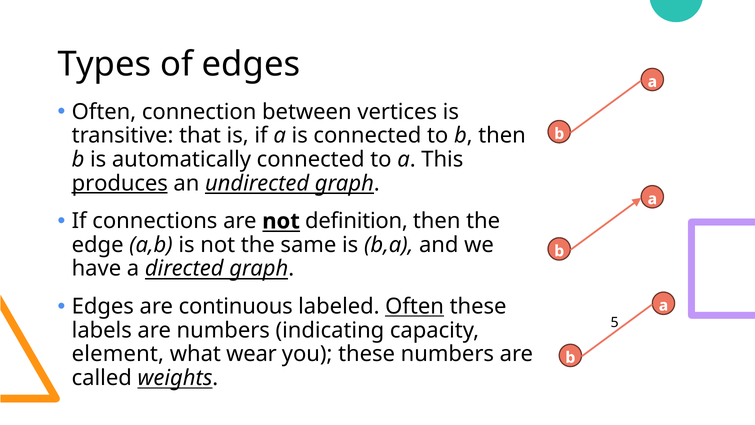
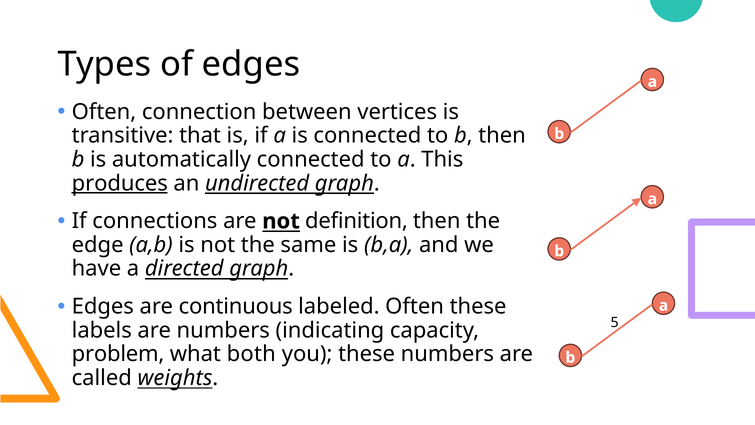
Often at (415, 306) underline: present -> none
element: element -> problem
wear: wear -> both
